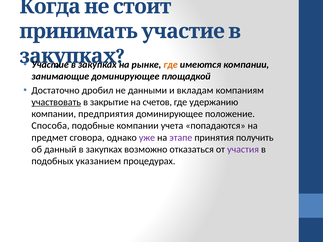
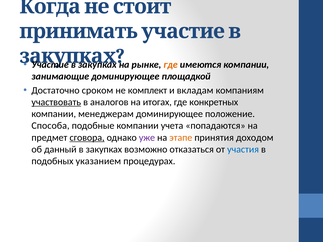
дробил: дробил -> сроком
данными: данными -> комплект
закрытие: закрытие -> аналогов
счетов: счетов -> итогах
удержанию: удержанию -> конкретных
предприятия: предприятия -> менеджерам
сговора underline: none -> present
этапе colour: purple -> orange
получить: получить -> доходом
участия colour: purple -> blue
